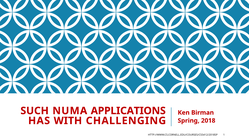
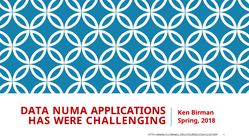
SUCH: SUCH -> DATA
WITH: WITH -> WERE
